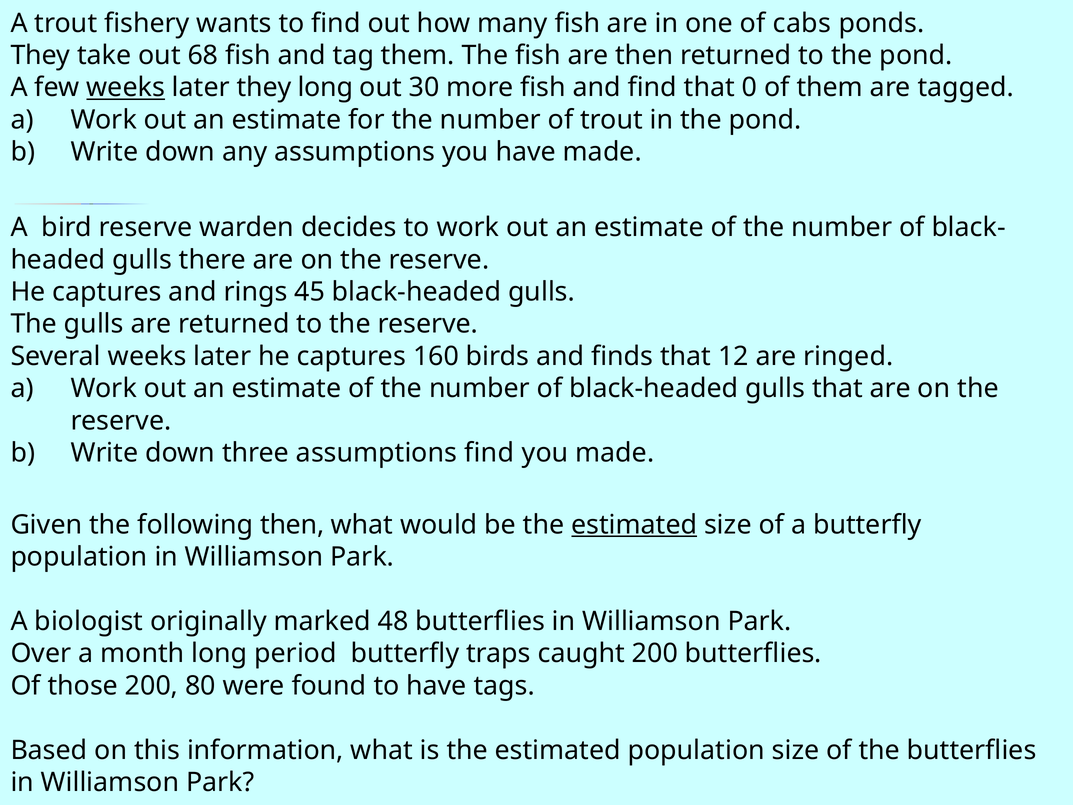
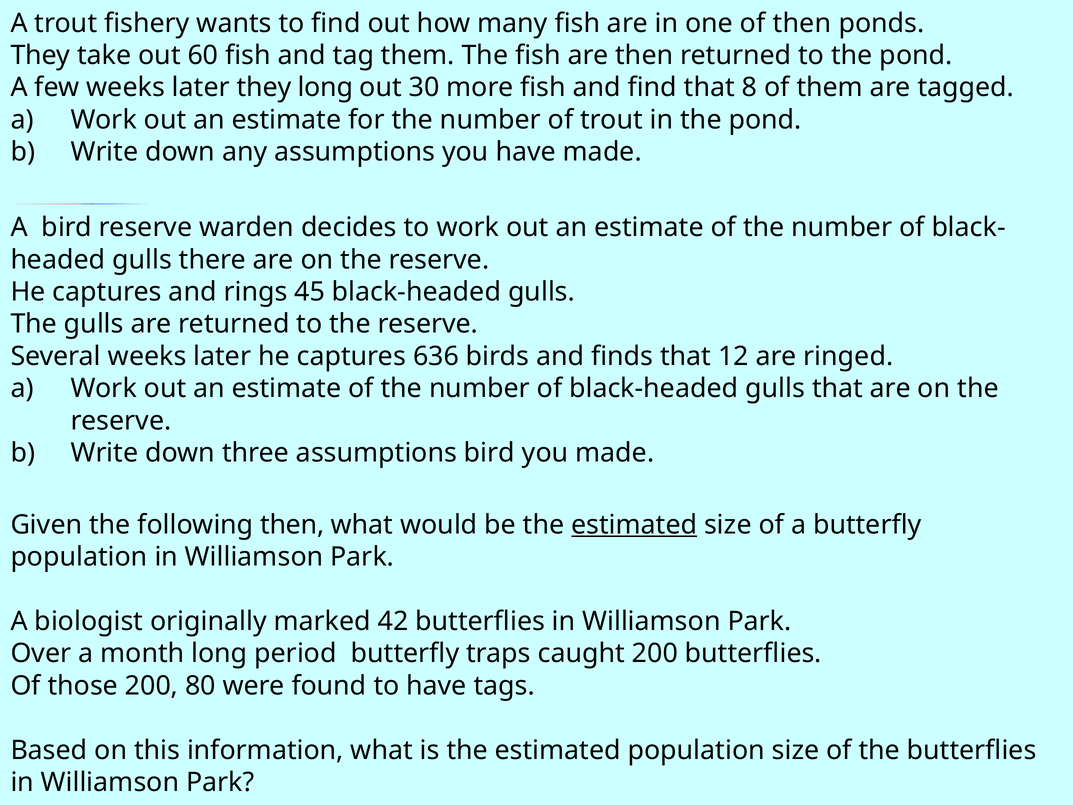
of cabs: cabs -> then
68: 68 -> 60
weeks at (126, 88) underline: present -> none
0: 0 -> 8
160: 160 -> 636
assumptions find: find -> bird
48: 48 -> 42
